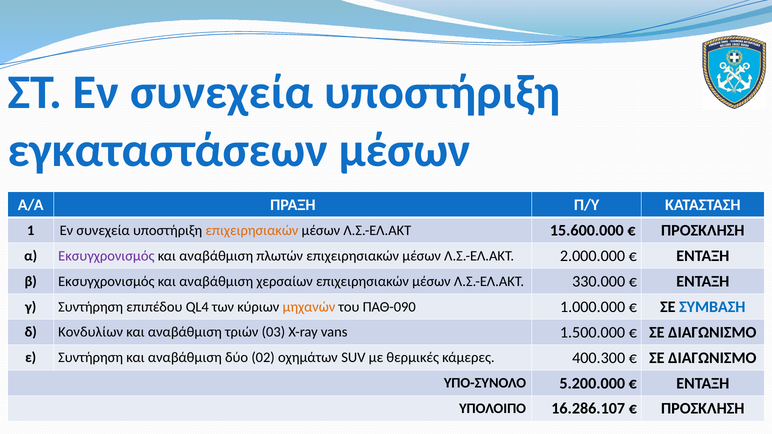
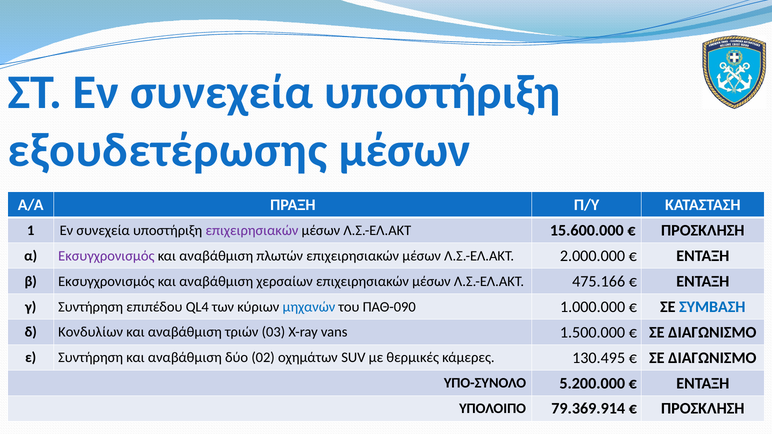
εγκαταστάσεων: εγκαταστάσεων -> εξουδετέρωσης
επιχειρησιακών at (252, 230) colour: orange -> purple
330.000: 330.000 -> 475.166
μηχανών colour: orange -> blue
400.300: 400.300 -> 130.495
16.286.107: 16.286.107 -> 79.369.914
